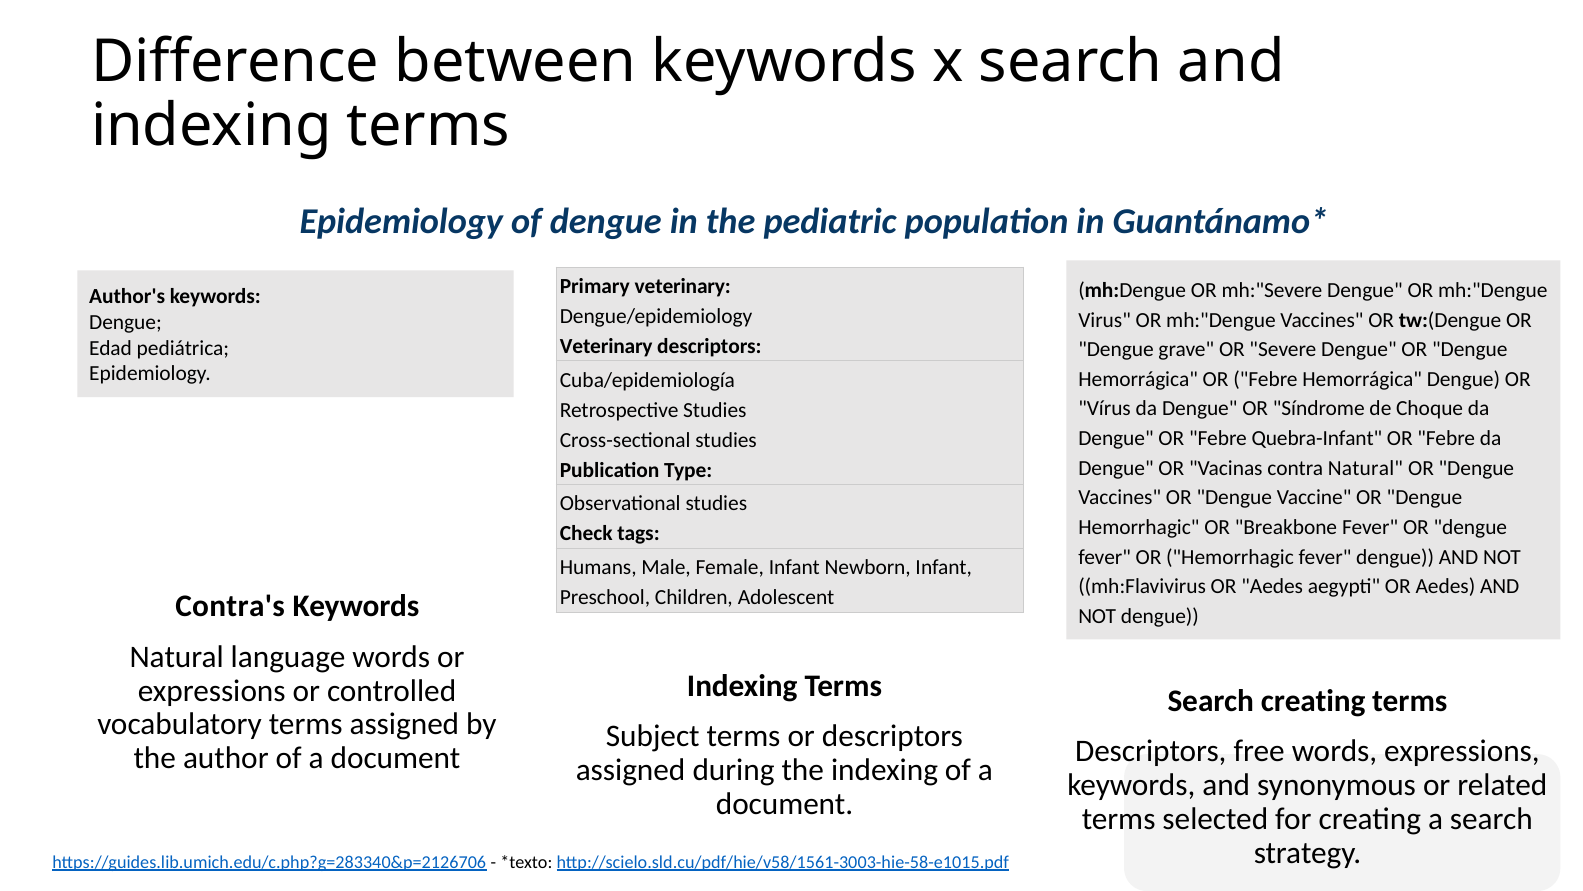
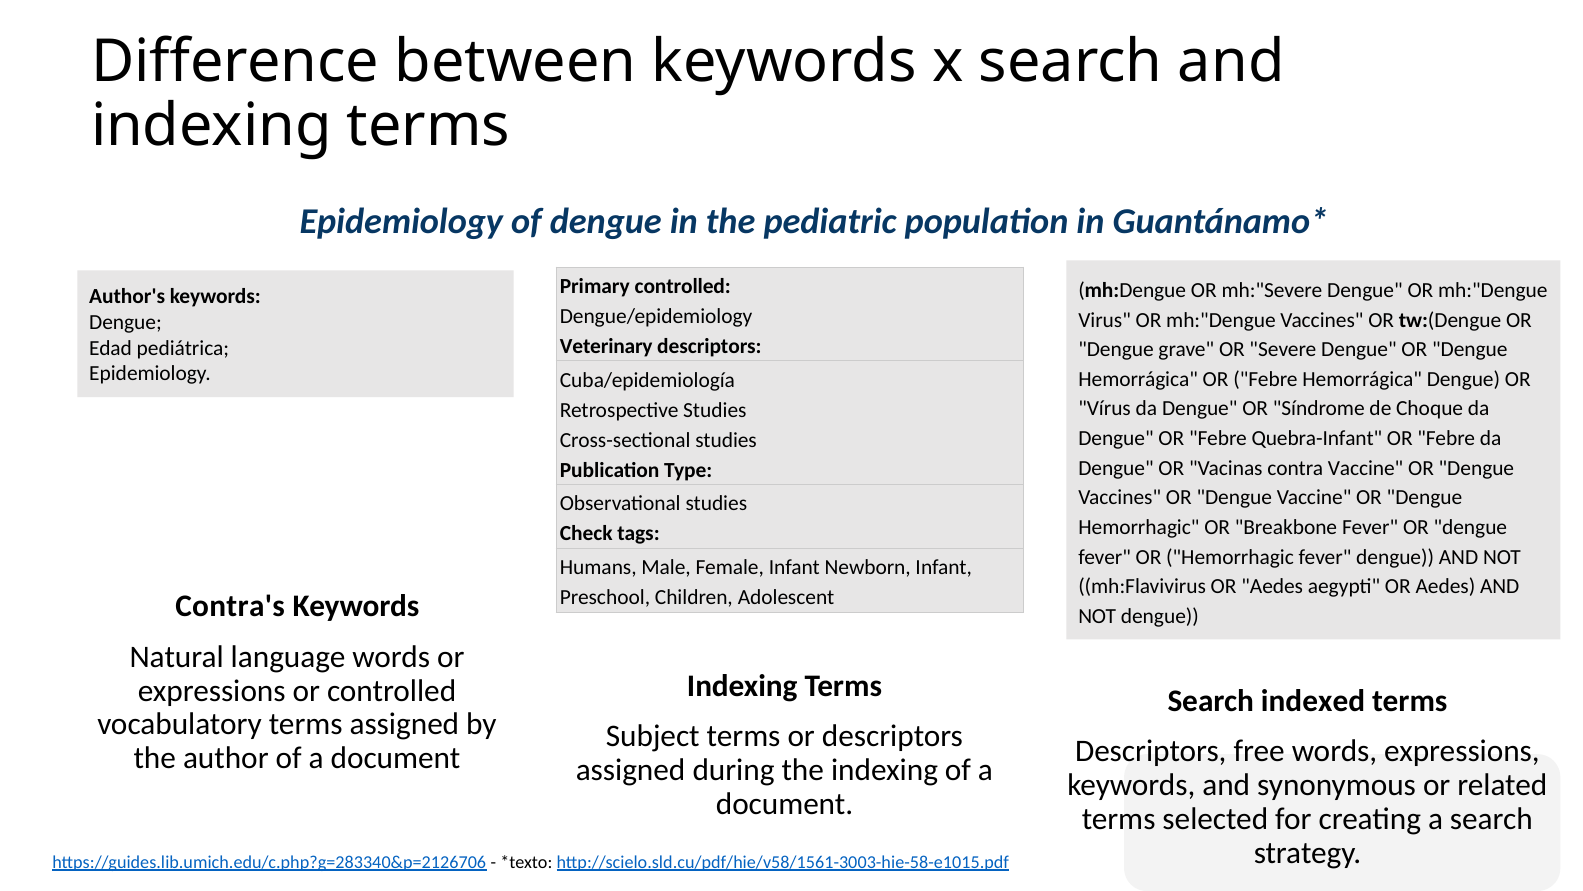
Primary veterinary: veterinary -> controlled
contra Natural: Natural -> Vaccine
Search creating: creating -> indexed
